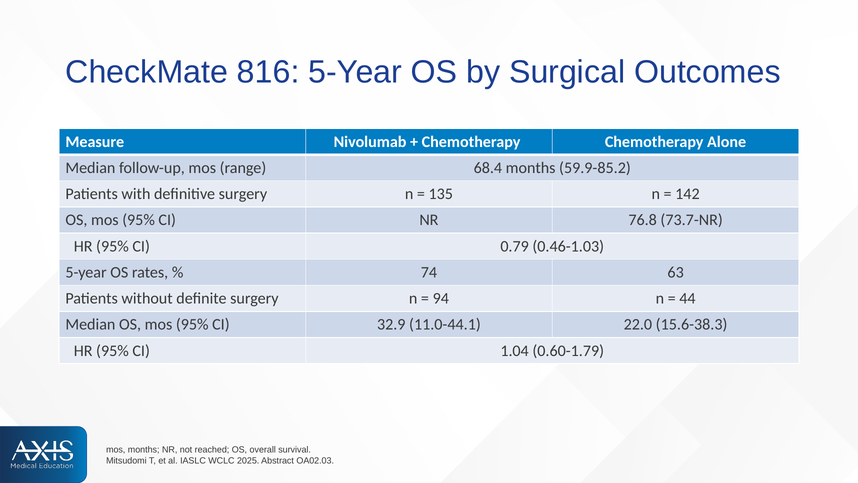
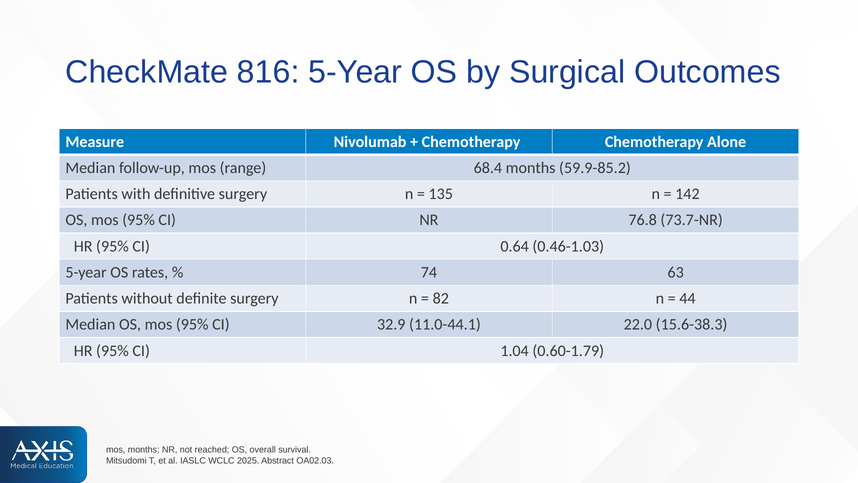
0.79: 0.79 -> 0.64
94: 94 -> 82
